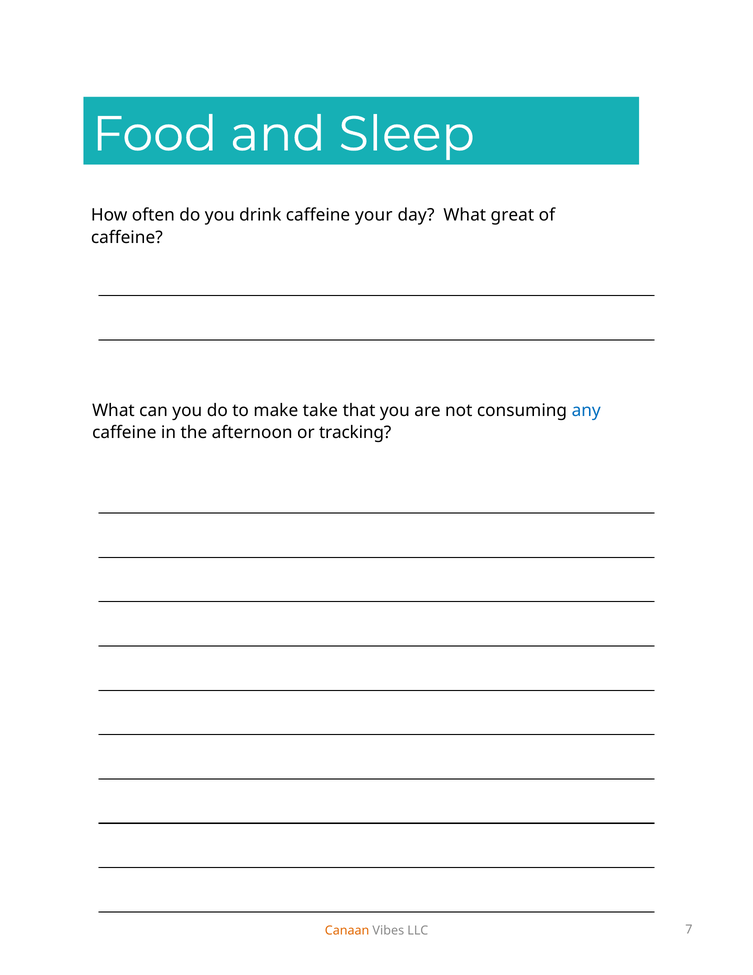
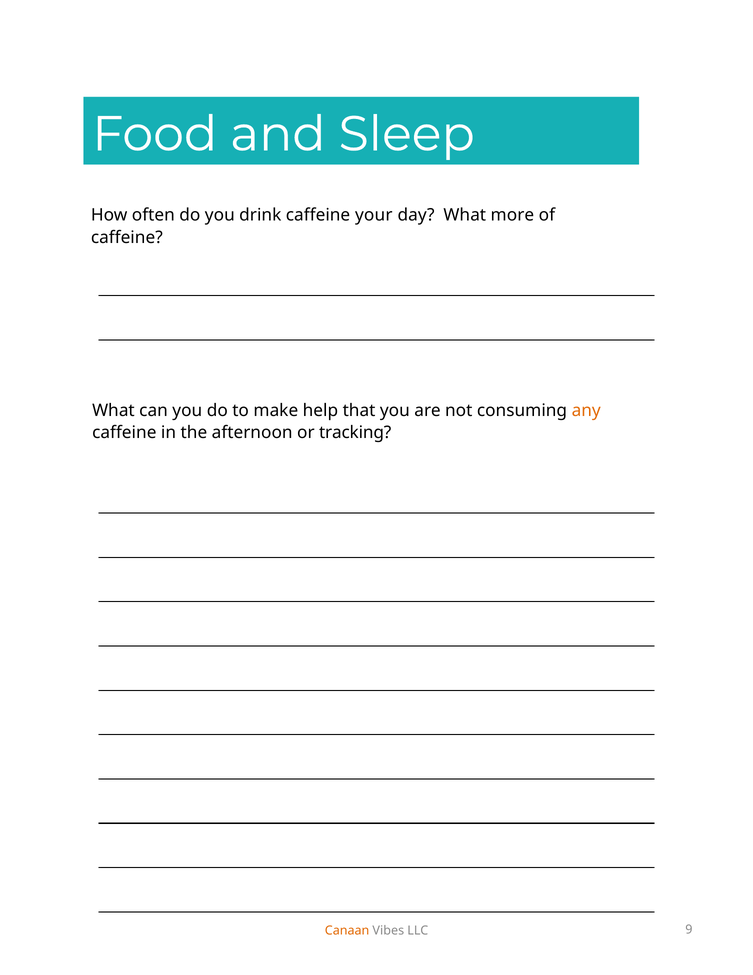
great: great -> more
take: take -> help
any colour: blue -> orange
7: 7 -> 9
